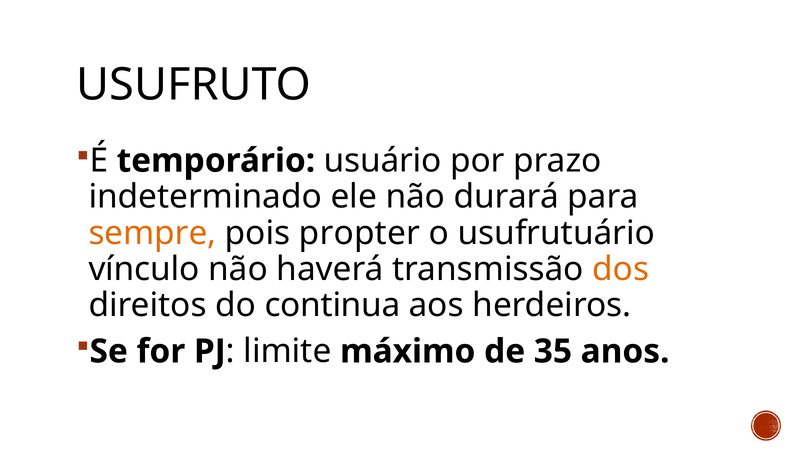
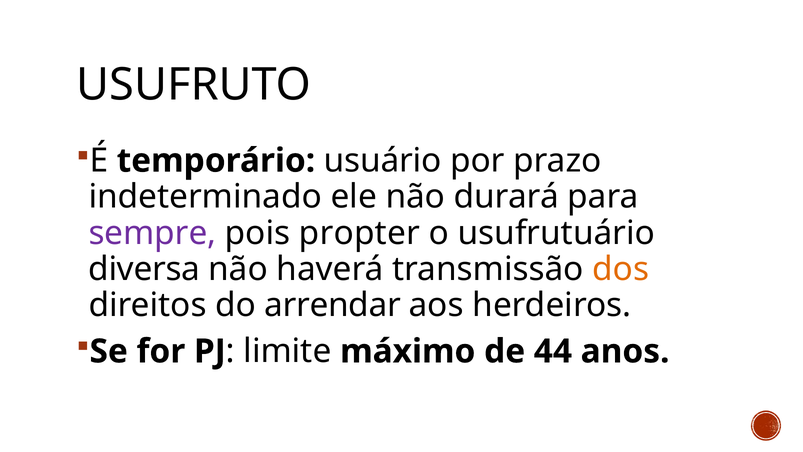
sempre colour: orange -> purple
vínculo: vínculo -> diversa
continua: continua -> arrendar
35: 35 -> 44
